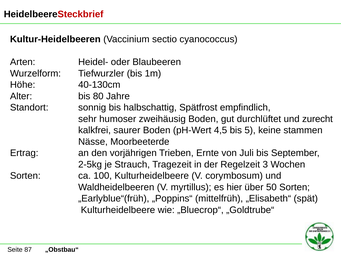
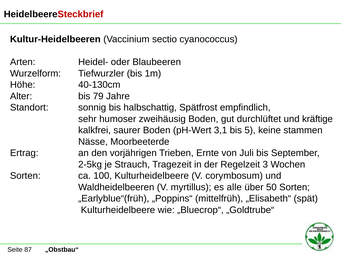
80: 80 -> 79
zurecht: zurecht -> kräftige
4,5: 4,5 -> 3,1
hier: hier -> alle
